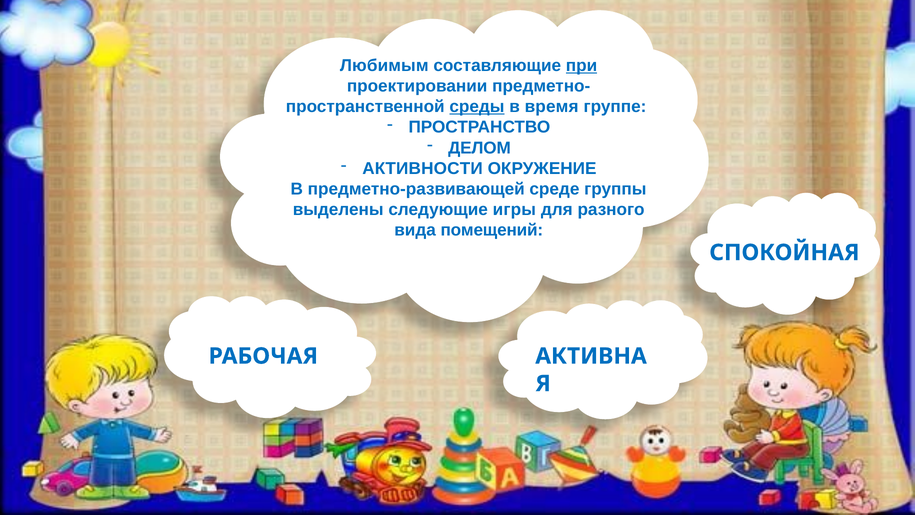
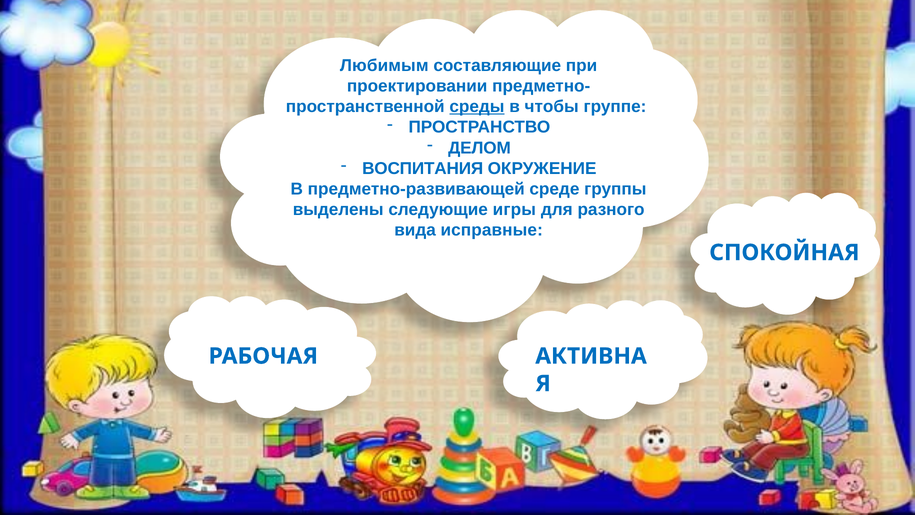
при underline: present -> none
время: время -> чтобы
АКТИВНОСТИ: АКТИВНОСТИ -> ВОСПИТАНИЯ
помещений: помещений -> исправные
